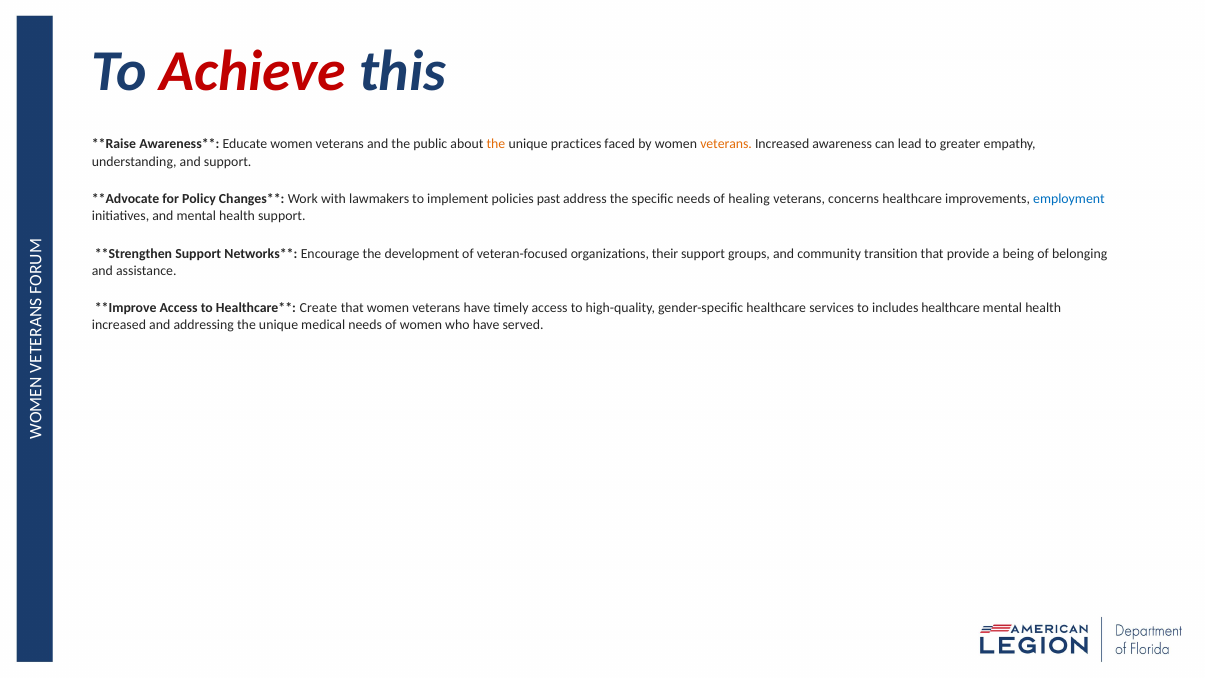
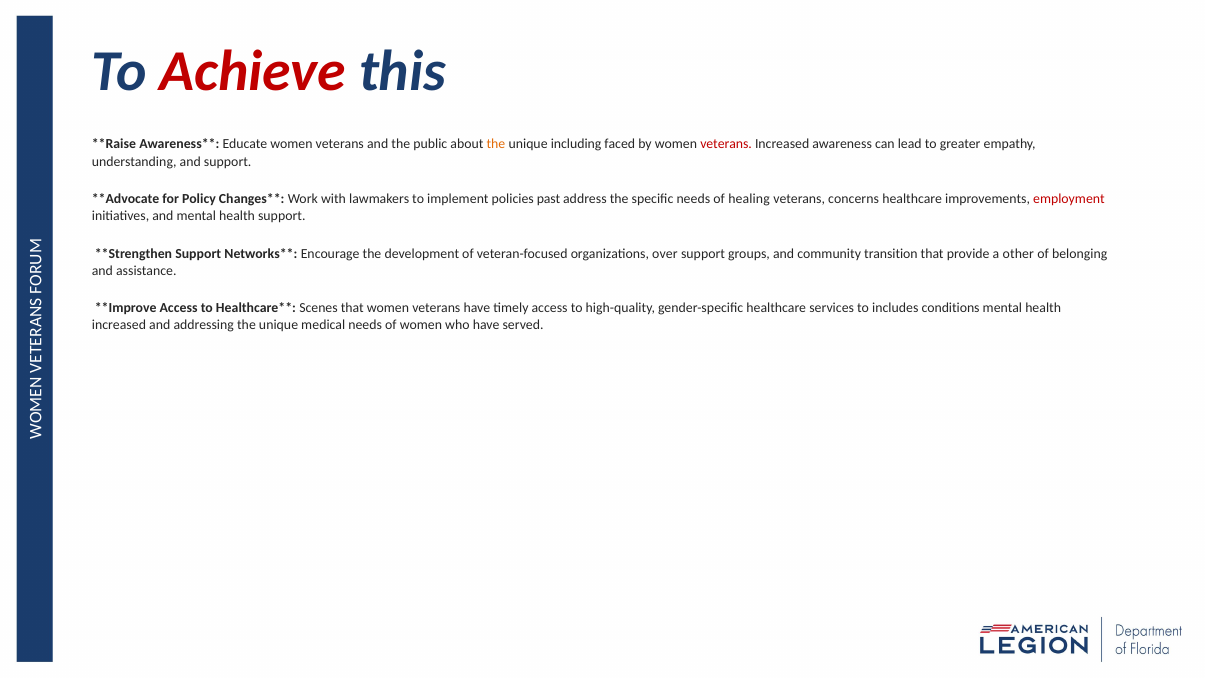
practices: practices -> including
veterans at (726, 144) colour: orange -> red
employment colour: blue -> red
their: their -> over
being: being -> other
Create: Create -> Scenes
includes healthcare: healthcare -> conditions
